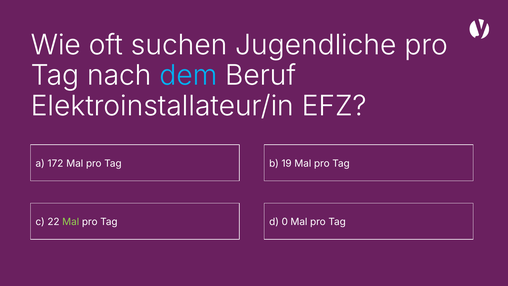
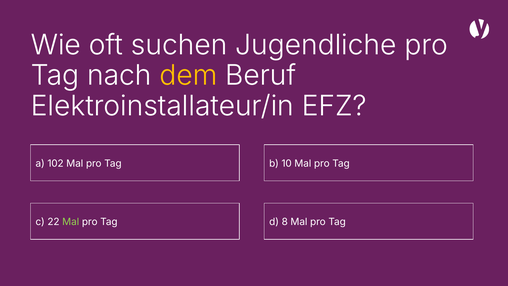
dem colour: light blue -> yellow
172: 172 -> 102
19: 19 -> 10
0: 0 -> 8
